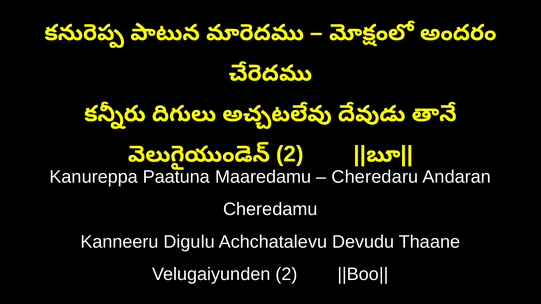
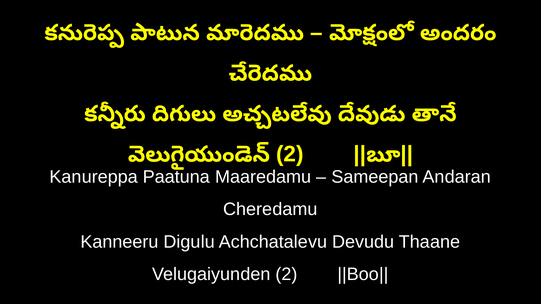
Cheredaru: Cheredaru -> Sameepan
